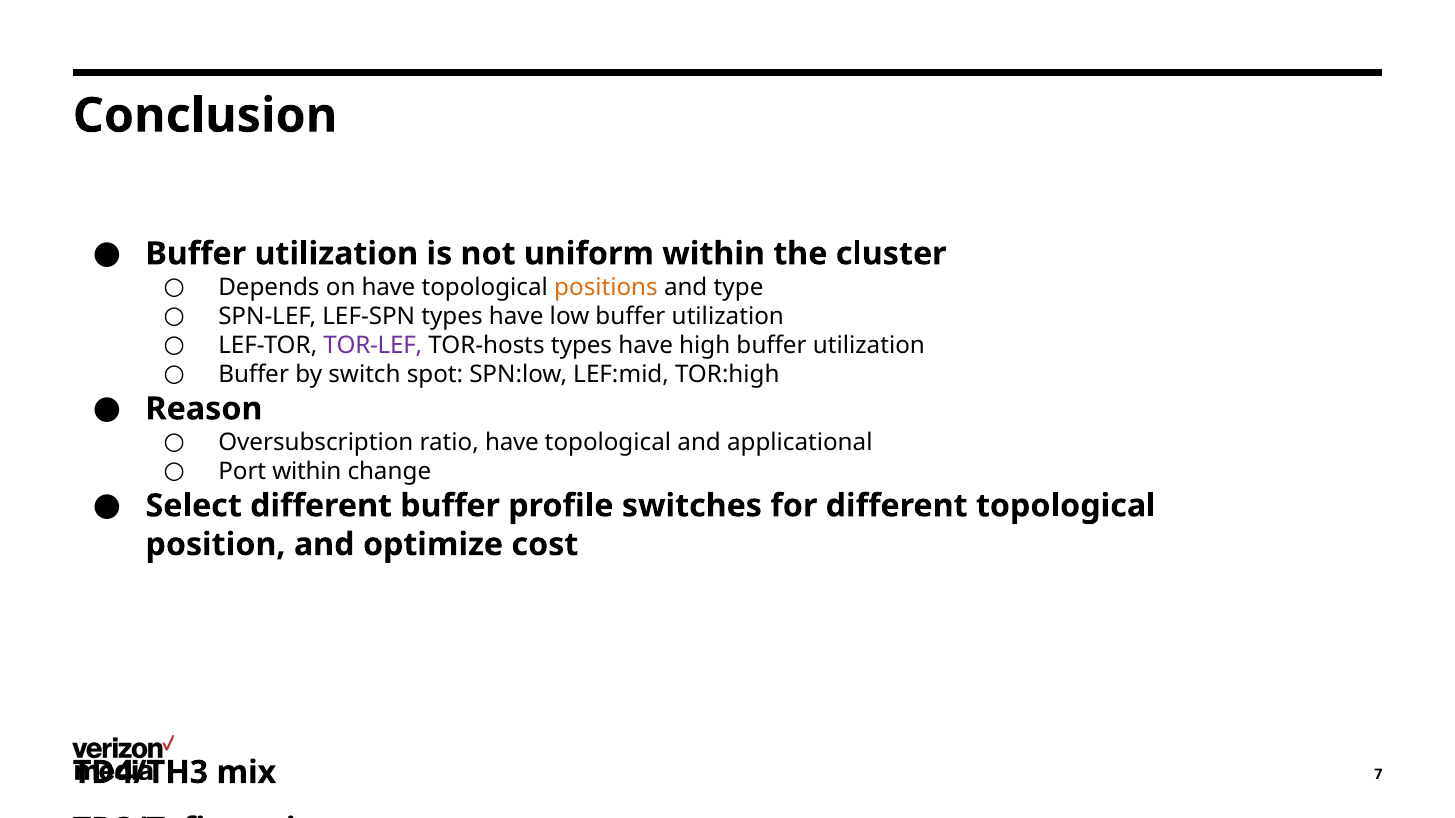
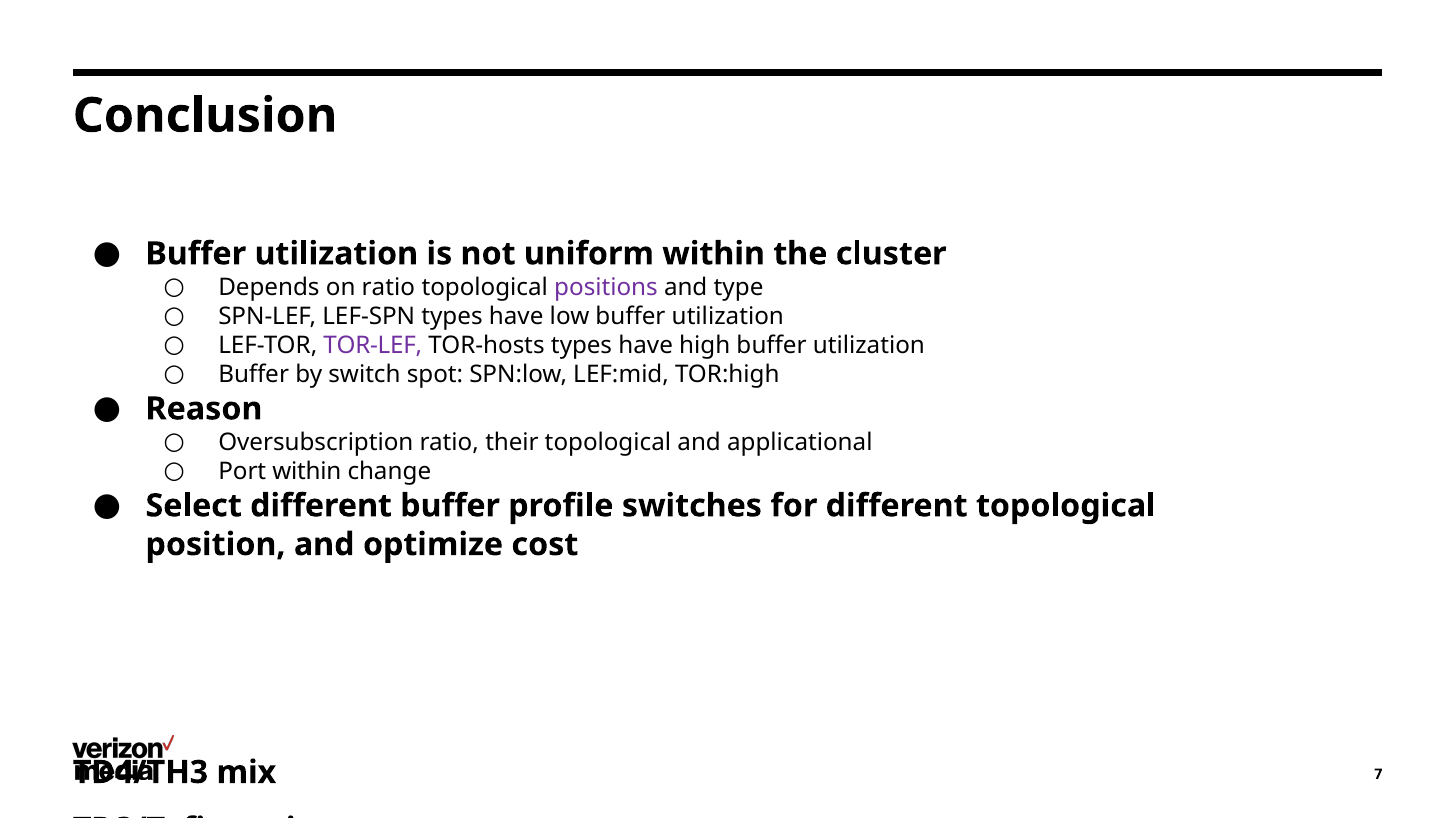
on have: have -> ratio
positions colour: orange -> purple
ratio have: have -> their
